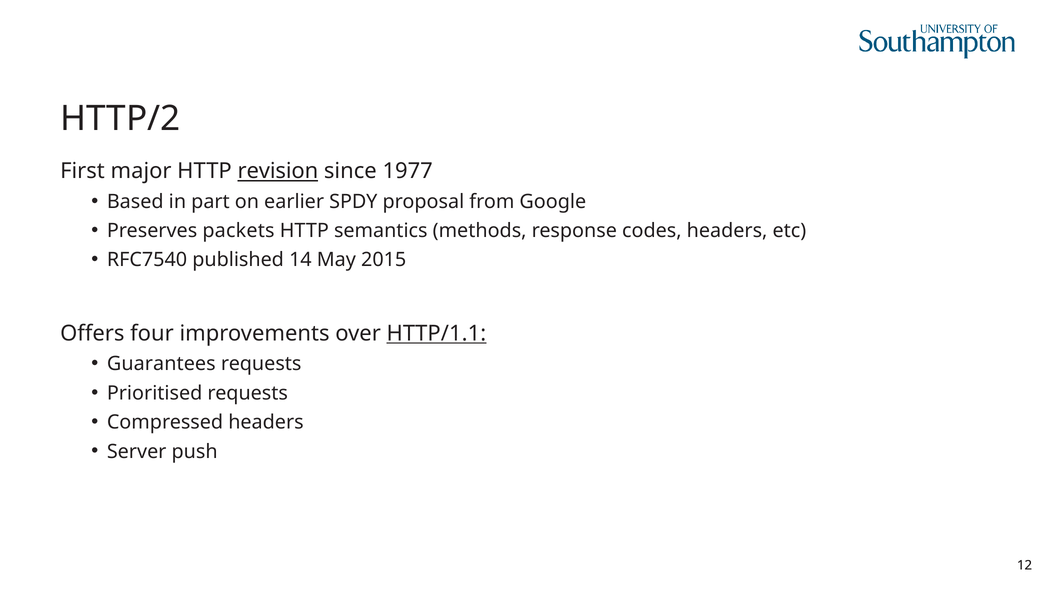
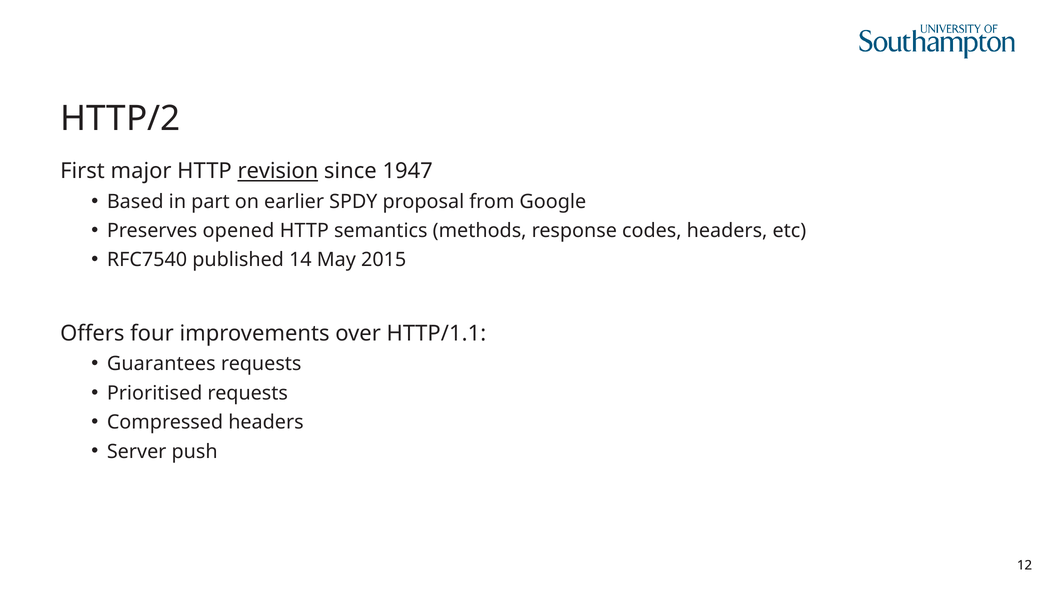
1977: 1977 -> 1947
packets: packets -> opened
HTTP/1.1 underline: present -> none
